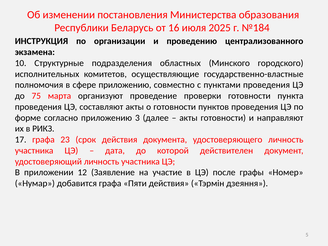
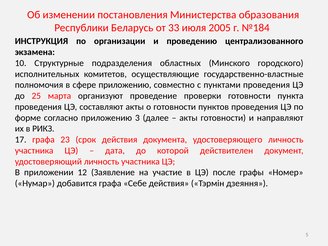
16: 16 -> 33
2025: 2025 -> 2005
75: 75 -> 25
Пяти: Пяти -> Себе
